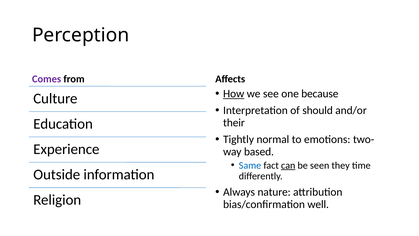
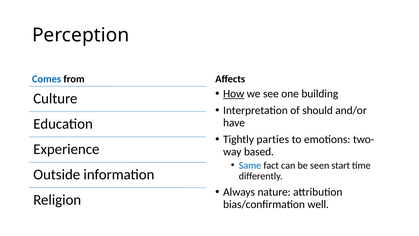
Comes colour: purple -> blue
because: because -> building
their: their -> have
normal: normal -> parties
can underline: present -> none
they: they -> start
